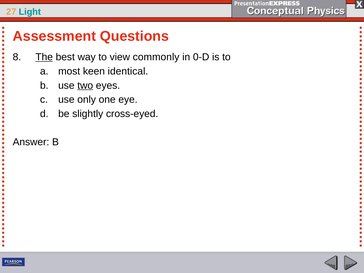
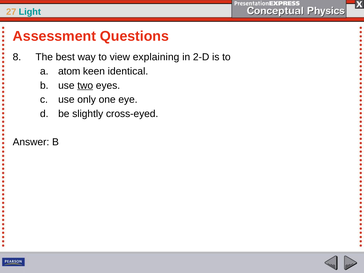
The underline: present -> none
commonly: commonly -> explaining
0-D: 0-D -> 2-D
most: most -> atom
